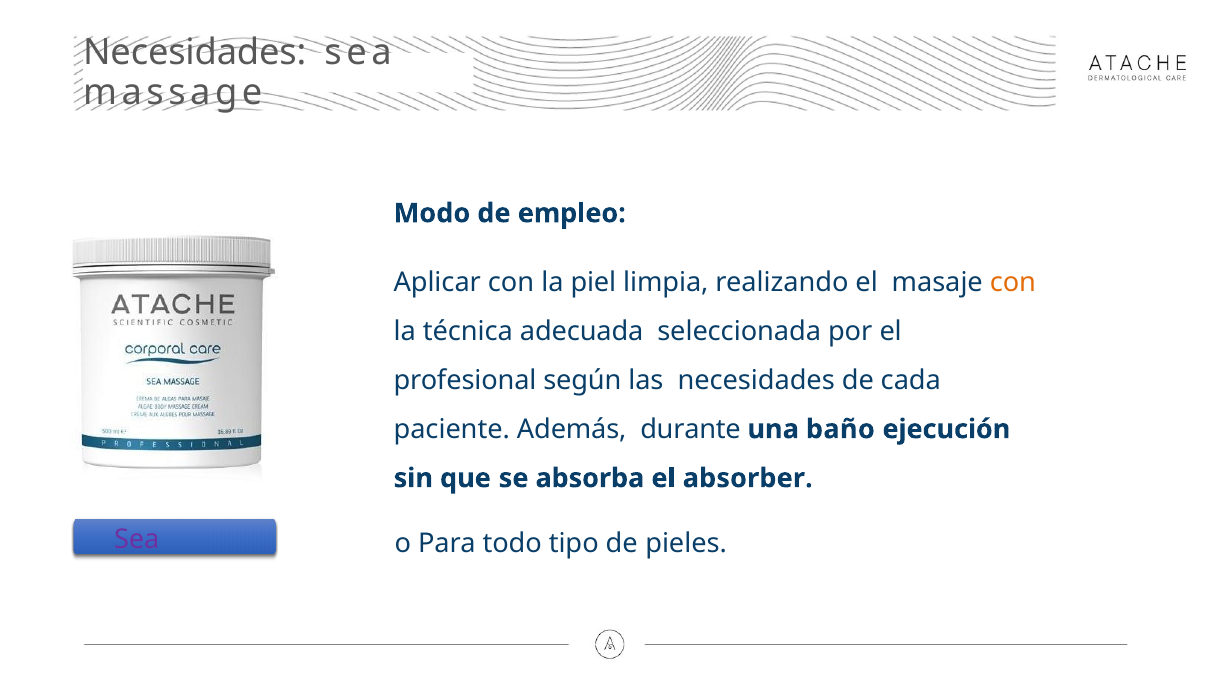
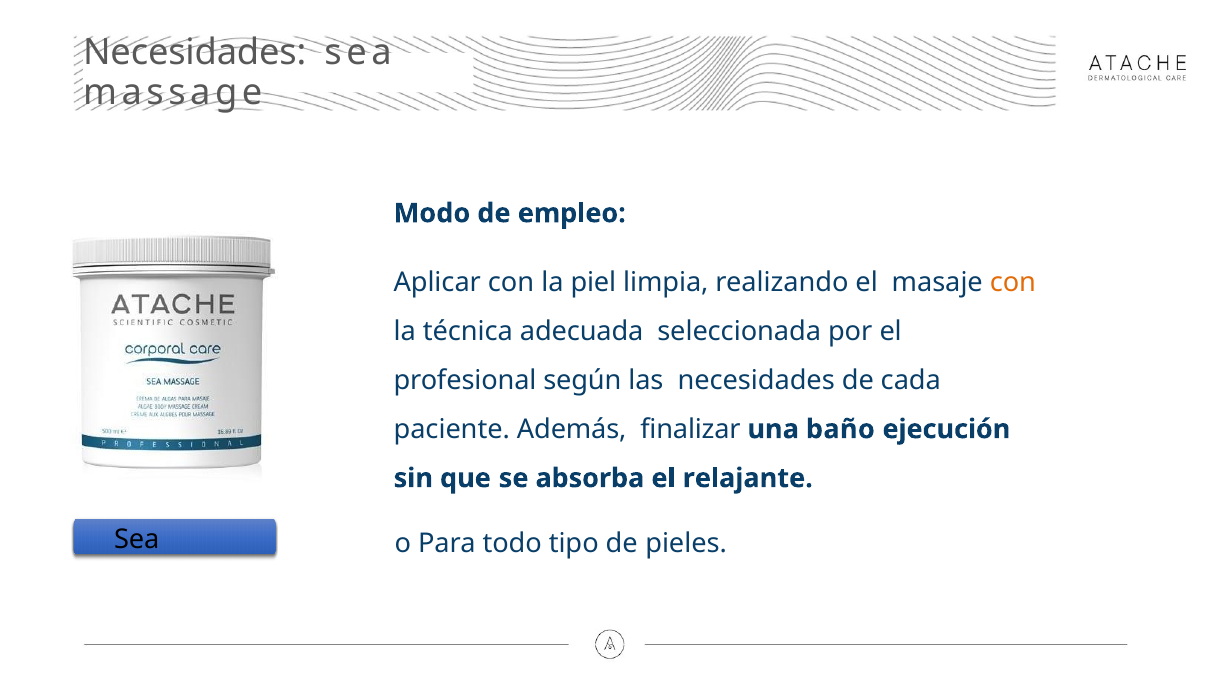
durante: durante -> finalizar
absorber: absorber -> relajante
Sea at (137, 540) colour: purple -> black
